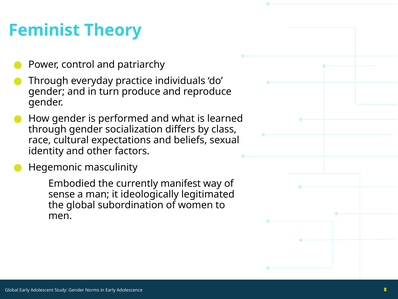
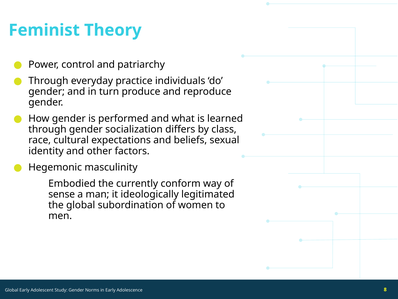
manifest: manifest -> conform
